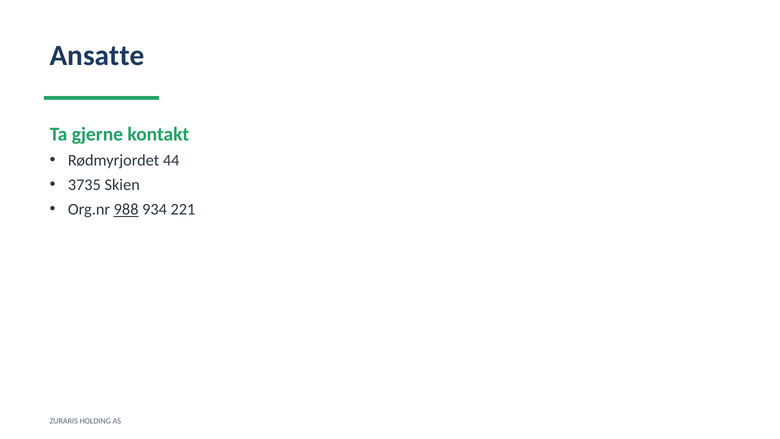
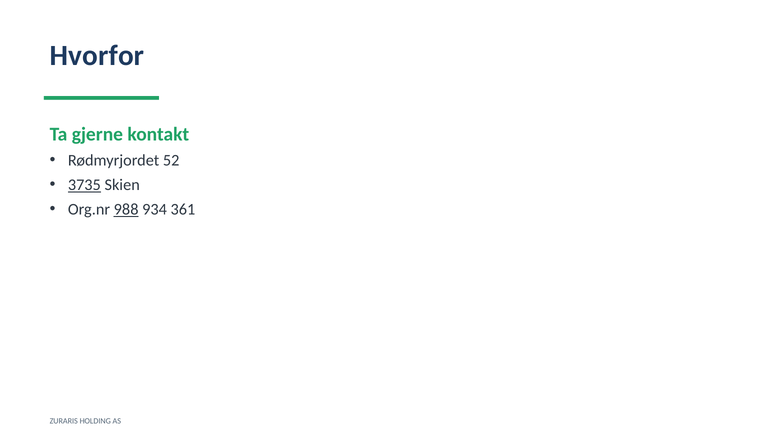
Ansatte: Ansatte -> Hvorfor
44: 44 -> 52
3735 underline: none -> present
221: 221 -> 361
